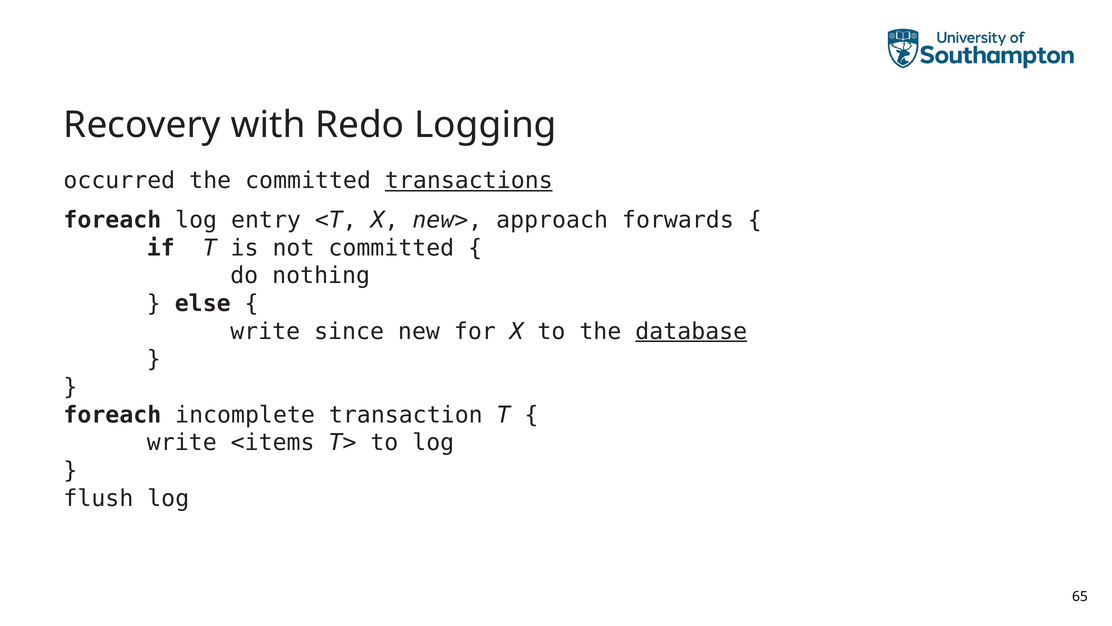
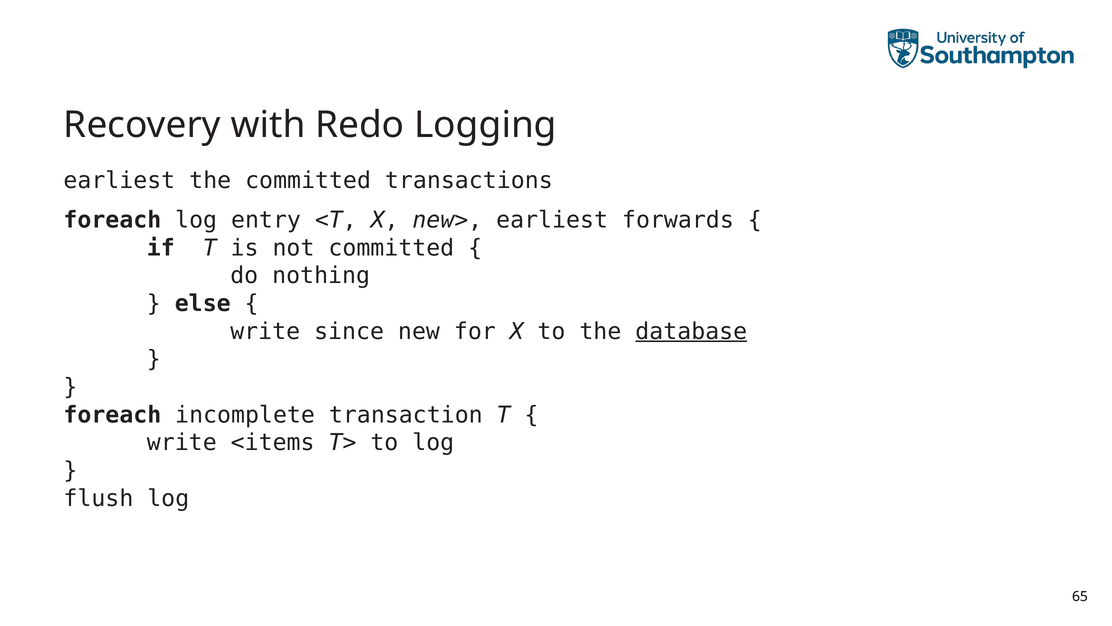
occurred at (119, 181): occurred -> earliest
transactions underline: present -> none
new> approach: approach -> earliest
